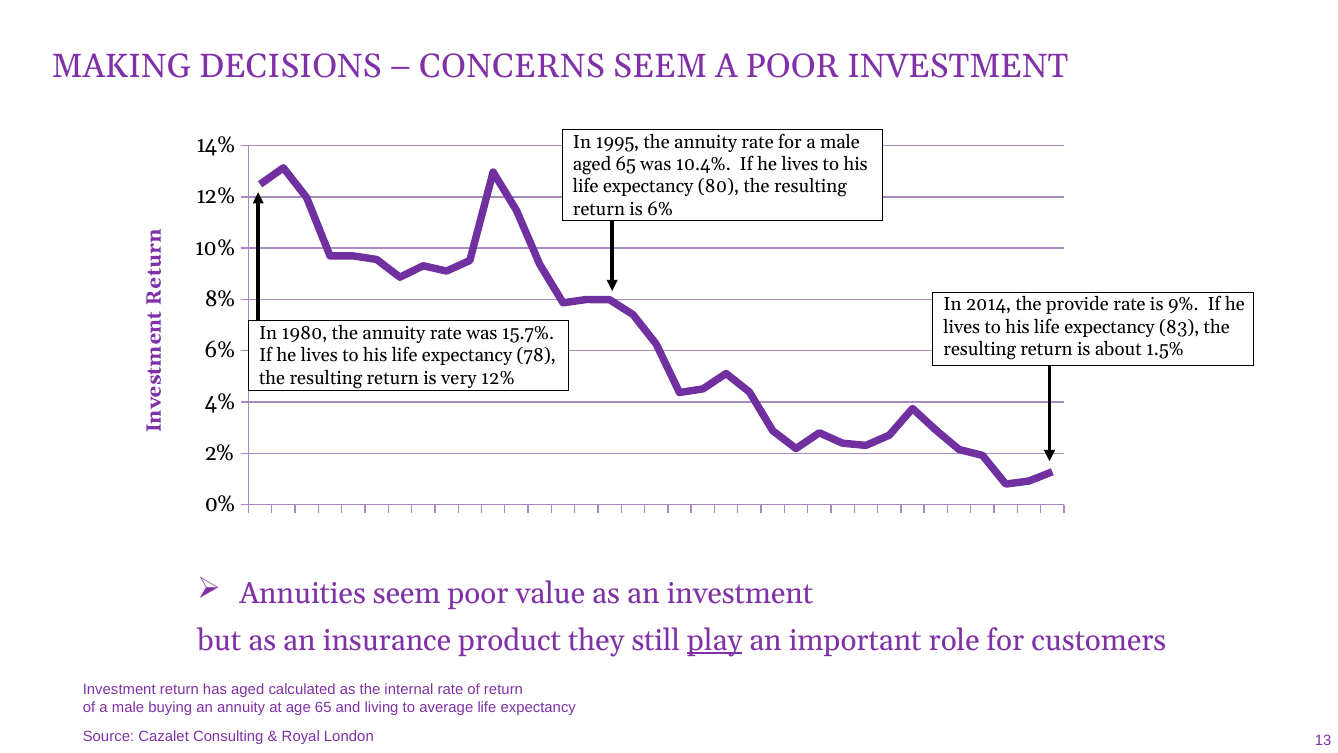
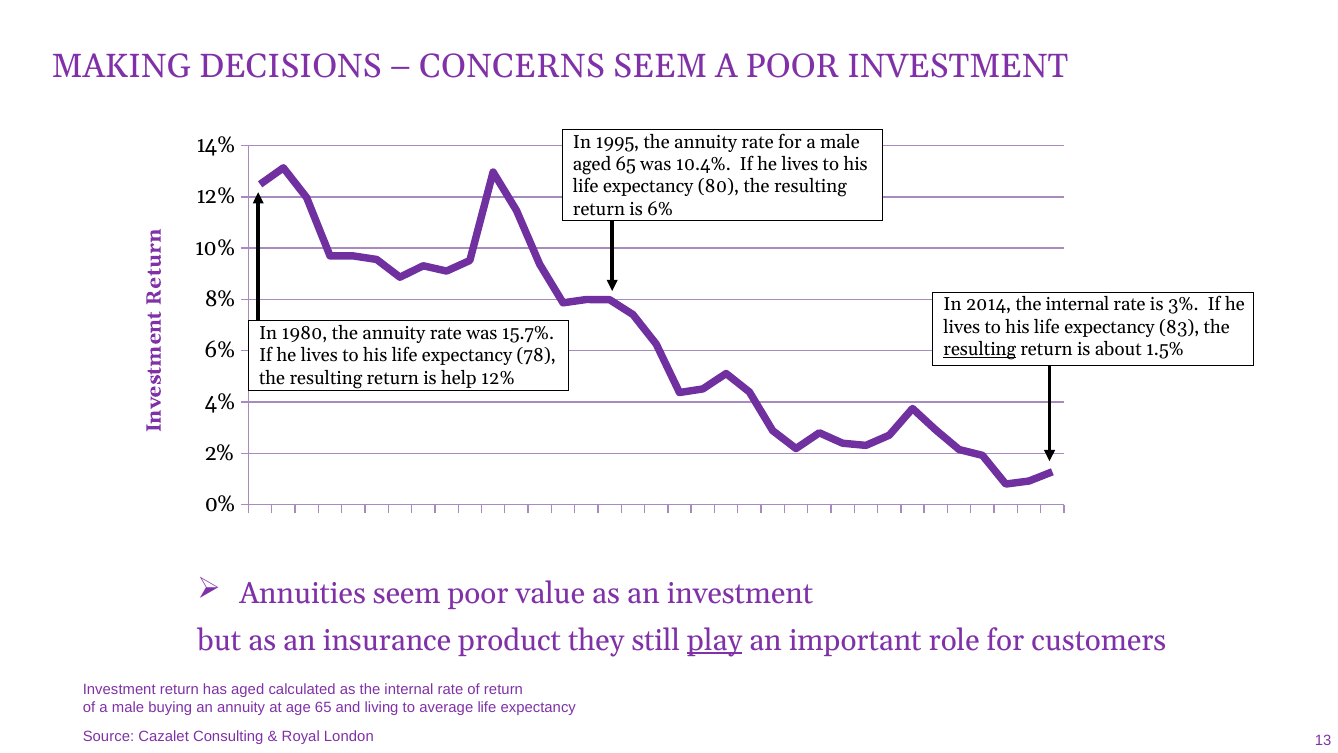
2014 the provide: provide -> internal
9%: 9% -> 3%
resulting at (980, 349) underline: none -> present
very: very -> help
